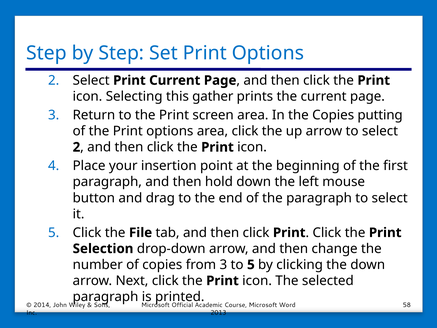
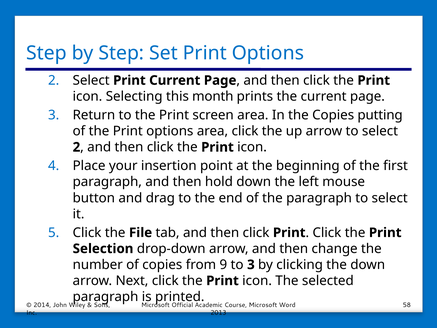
gather: gather -> month
from 3: 3 -> 9
to 5: 5 -> 3
